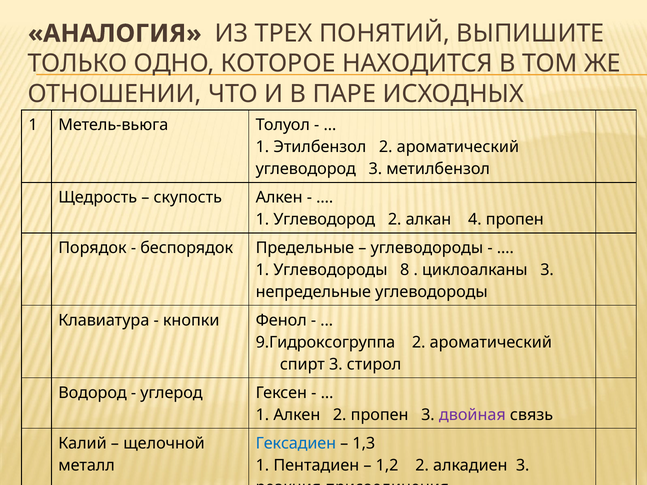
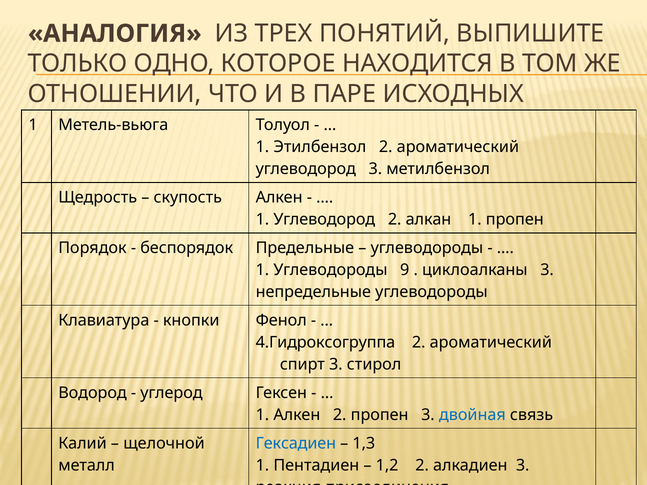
алкан 4: 4 -> 1
8: 8 -> 9
9.Гидроксогруппа: 9.Гидроксогруппа -> 4.Гидроксогруппа
двойная colour: purple -> blue
